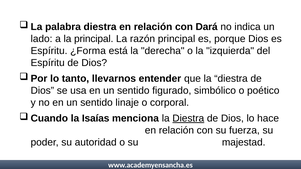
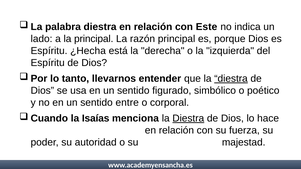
Dará: Dará -> Este
¿Forma: ¿Forma -> ¿Hecha
diestra at (231, 79) underline: none -> present
linaje: linaje -> entre
